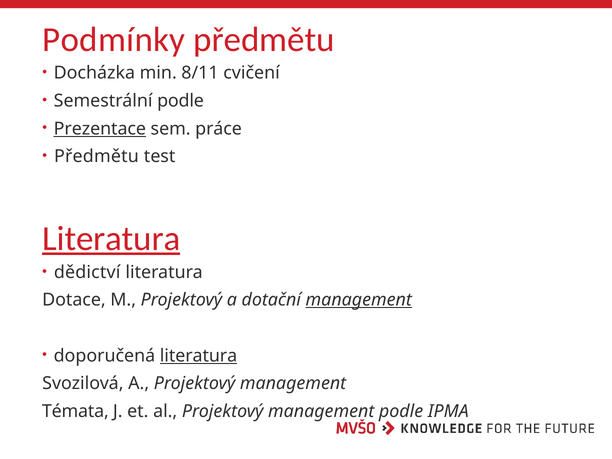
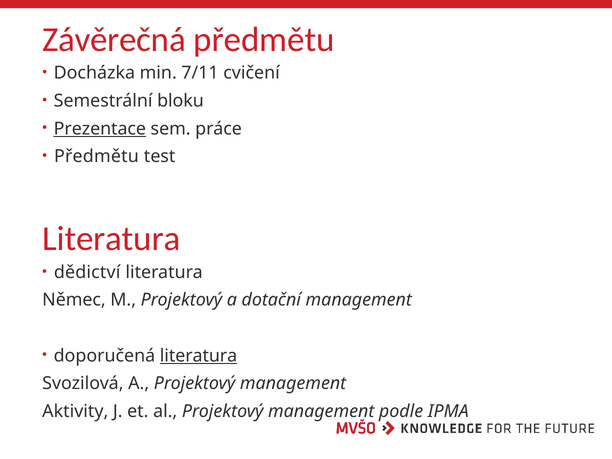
Podmínky: Podmínky -> Závěrečná
8/11: 8/11 -> 7/11
Semestrální podle: podle -> bloku
Literatura at (111, 239) underline: present -> none
Dotace: Dotace -> Němec
management at (359, 300) underline: present -> none
Témata: Témata -> Aktivity
